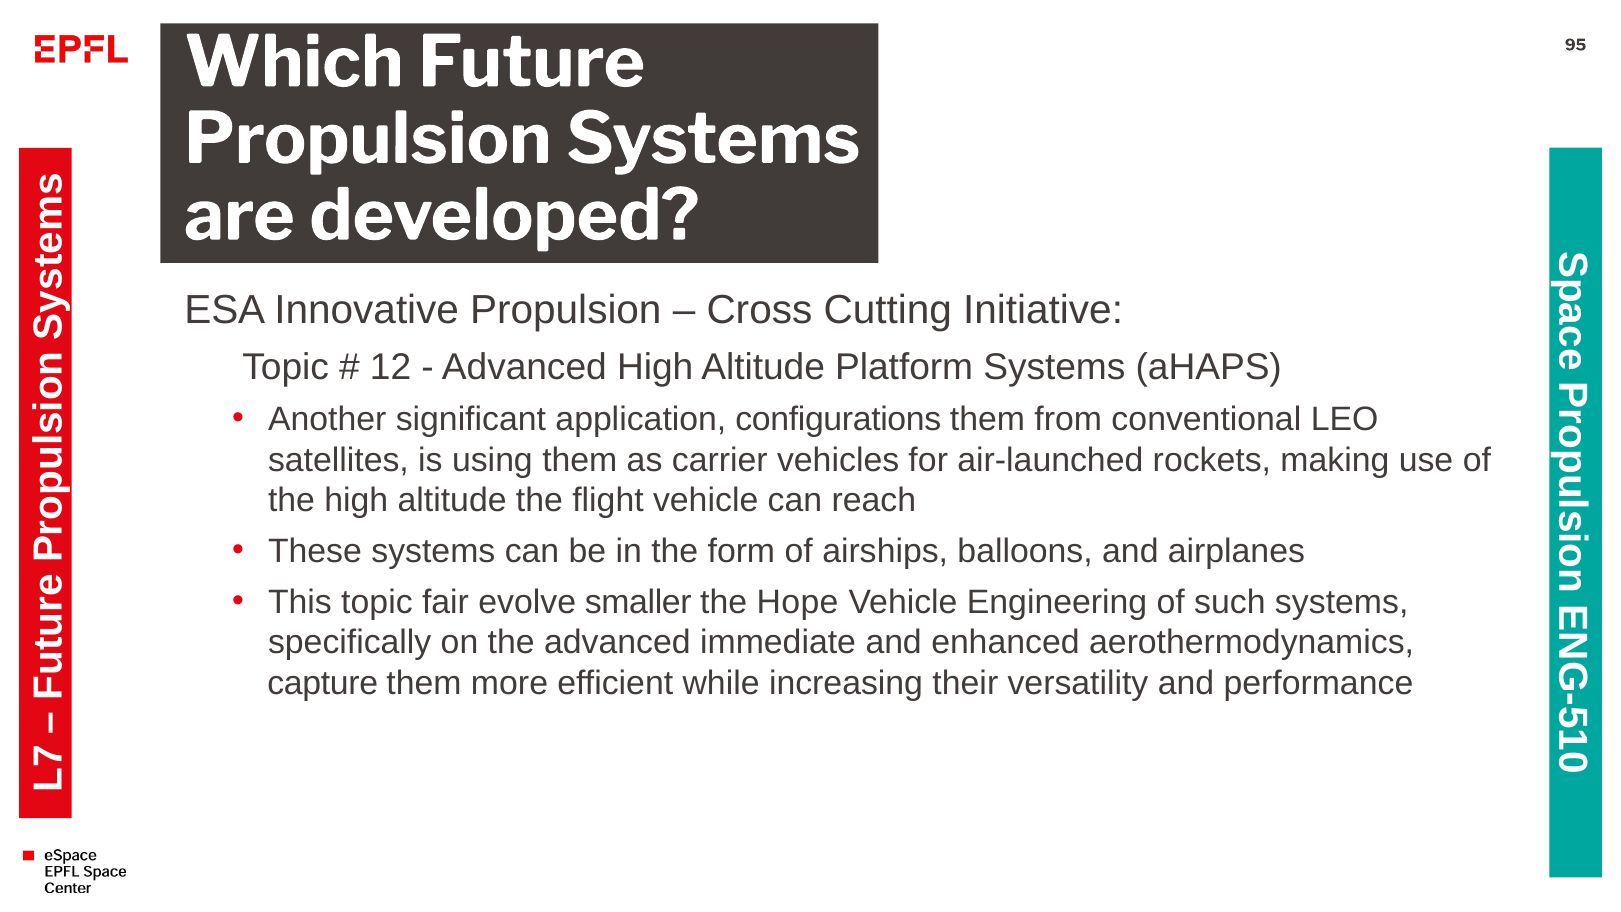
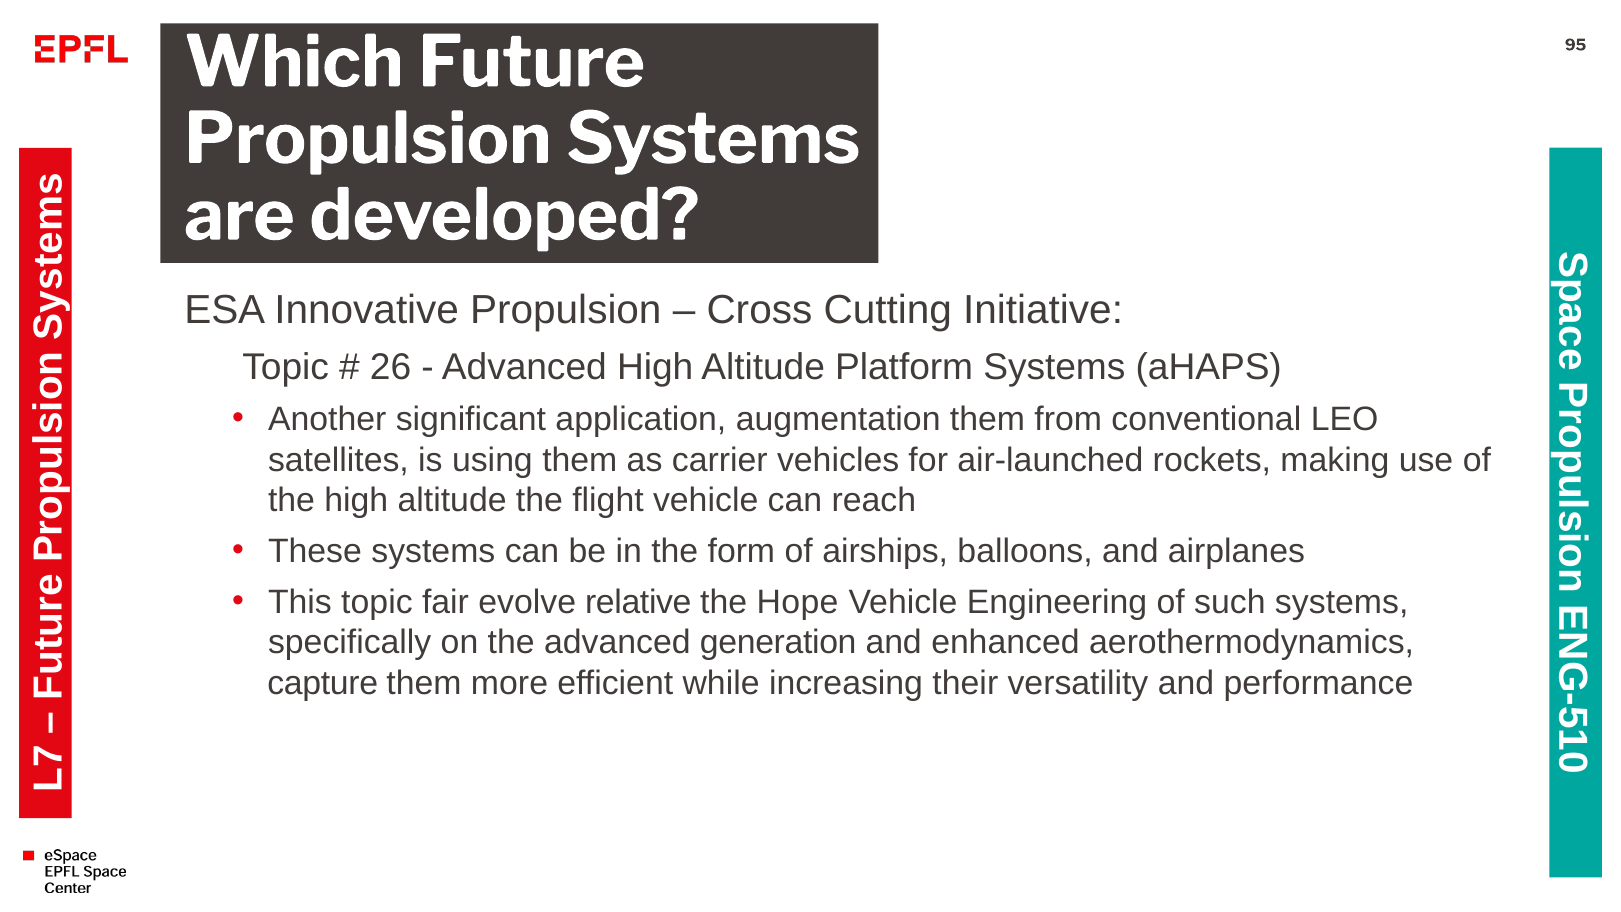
12: 12 -> 26
configurations: configurations -> augmentation
smaller: smaller -> relative
immediate: immediate -> generation
